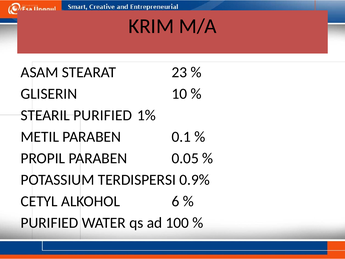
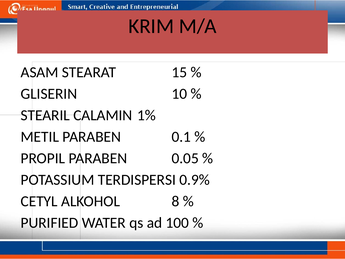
23: 23 -> 15
STEARIL PURIFIED: PURIFIED -> CALAMIN
6: 6 -> 8
